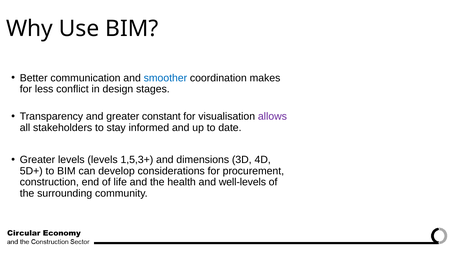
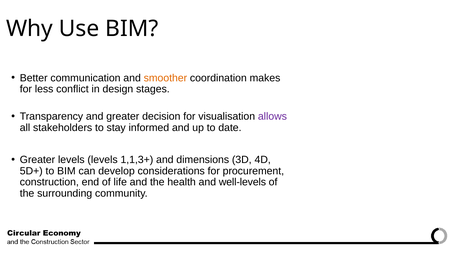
smoother colour: blue -> orange
constant: constant -> decision
1,5,3+: 1,5,3+ -> 1,1,3+
